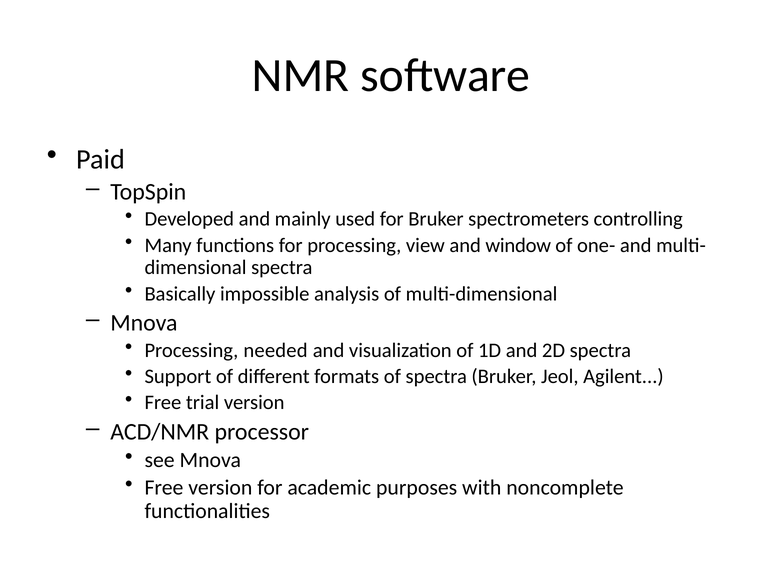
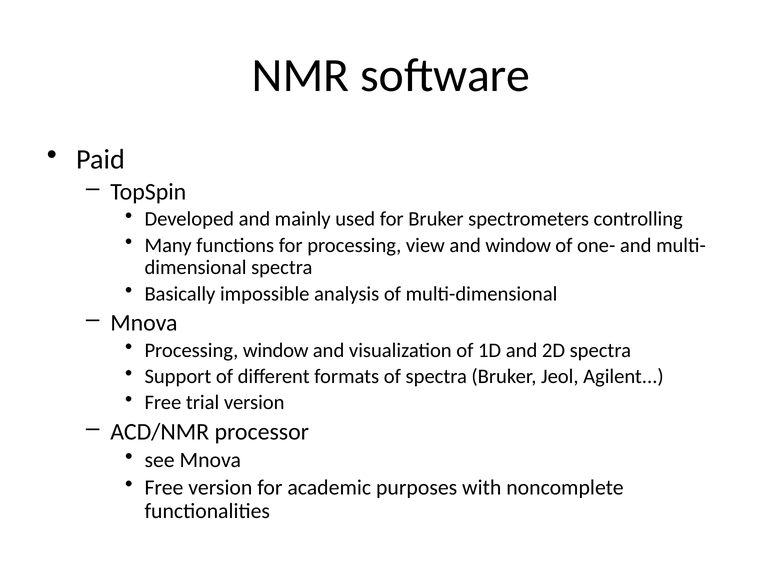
Processing needed: needed -> window
